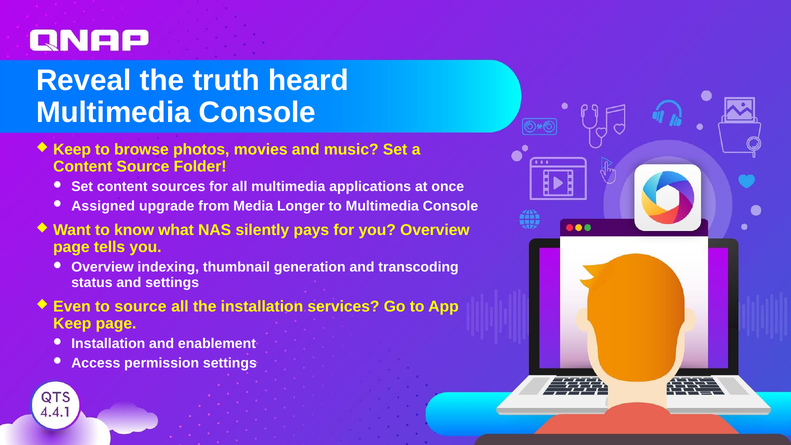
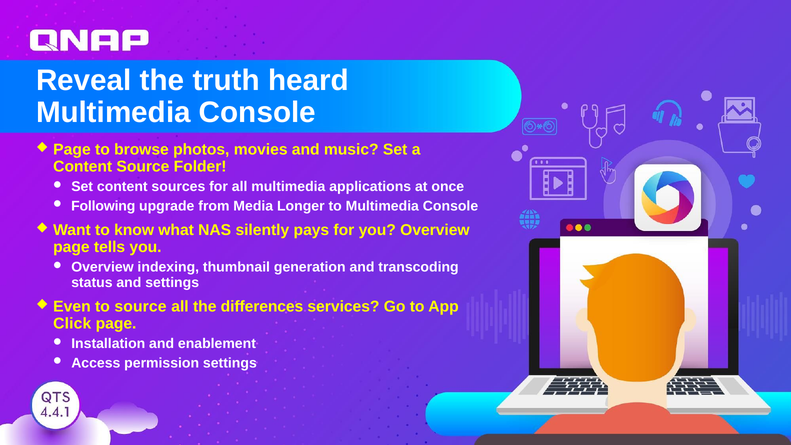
Keep at (72, 150): Keep -> Page
Assigned: Assigned -> Following
the installation: installation -> differences
Keep at (72, 324): Keep -> Click
